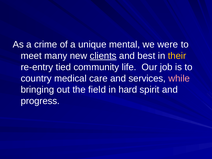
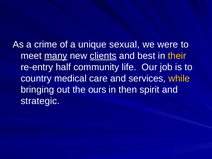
mental: mental -> sexual
many underline: none -> present
tied: tied -> half
while colour: pink -> yellow
field: field -> ours
hard: hard -> then
progress: progress -> strategic
